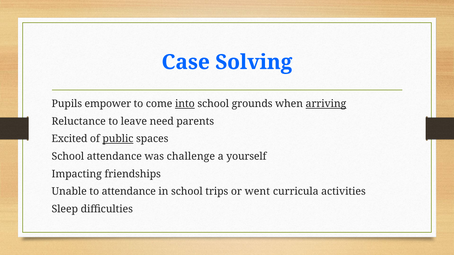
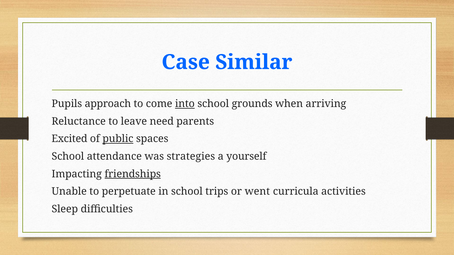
Solving: Solving -> Similar
empower: empower -> approach
arriving underline: present -> none
challenge: challenge -> strategies
friendships underline: none -> present
to attendance: attendance -> perpetuate
